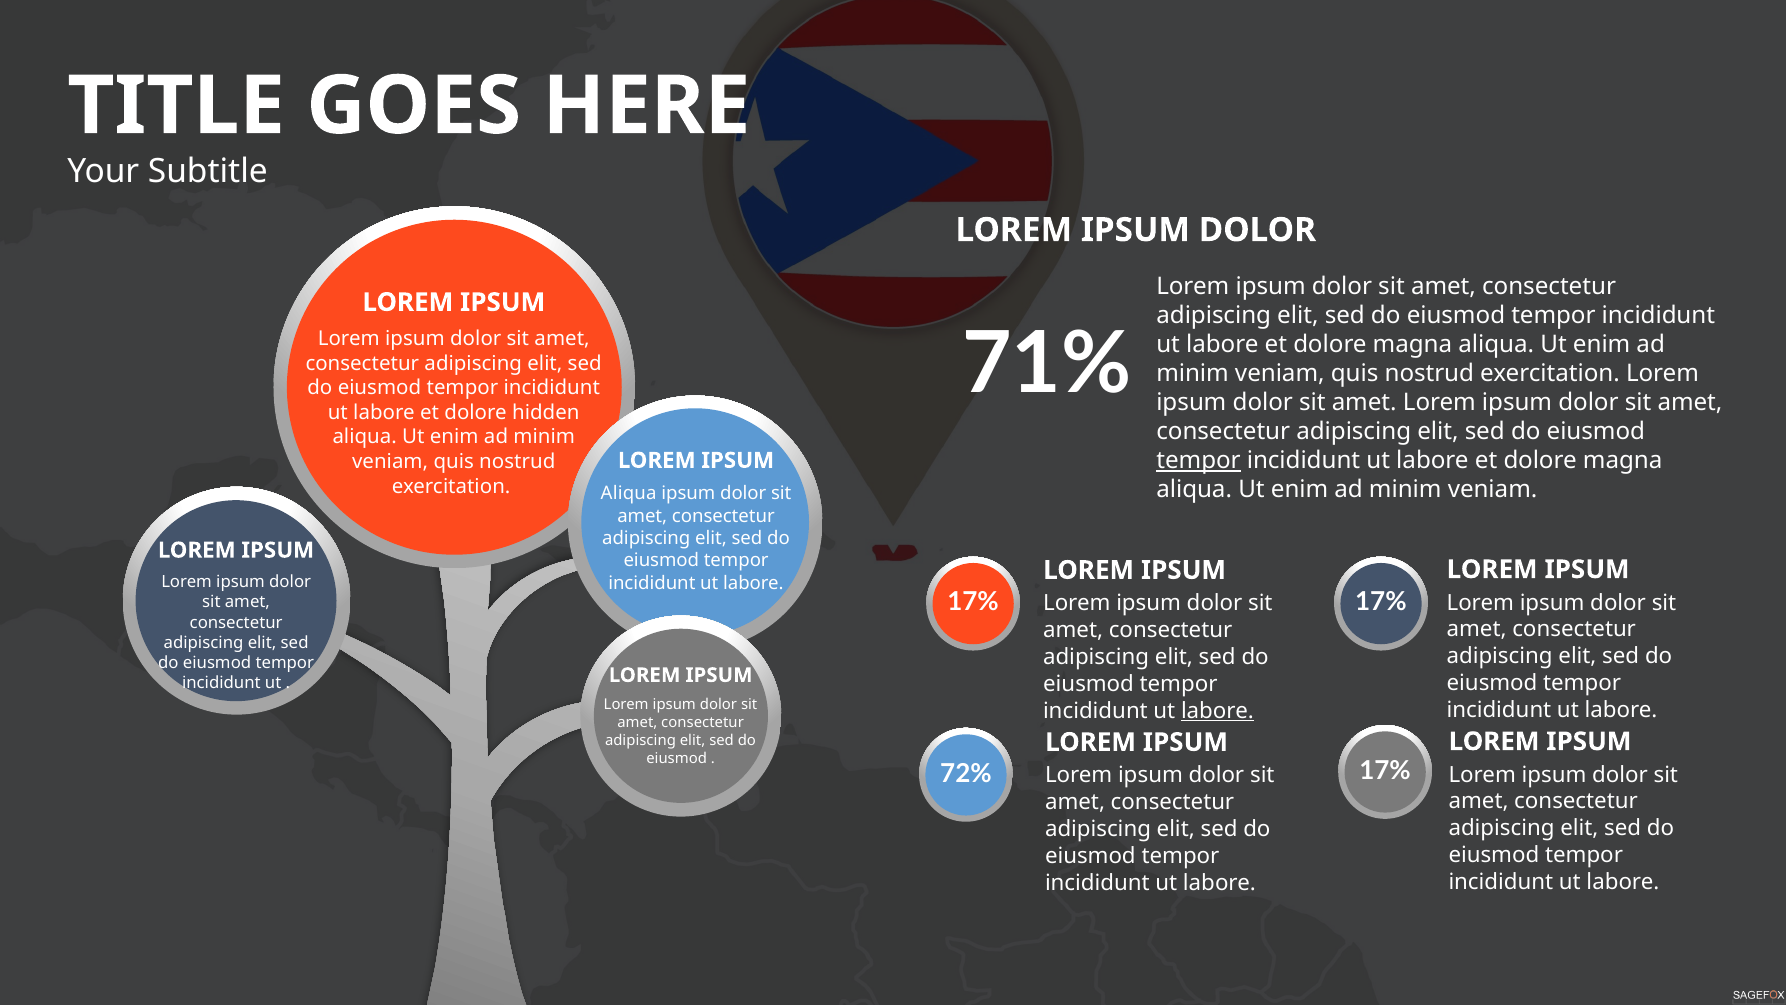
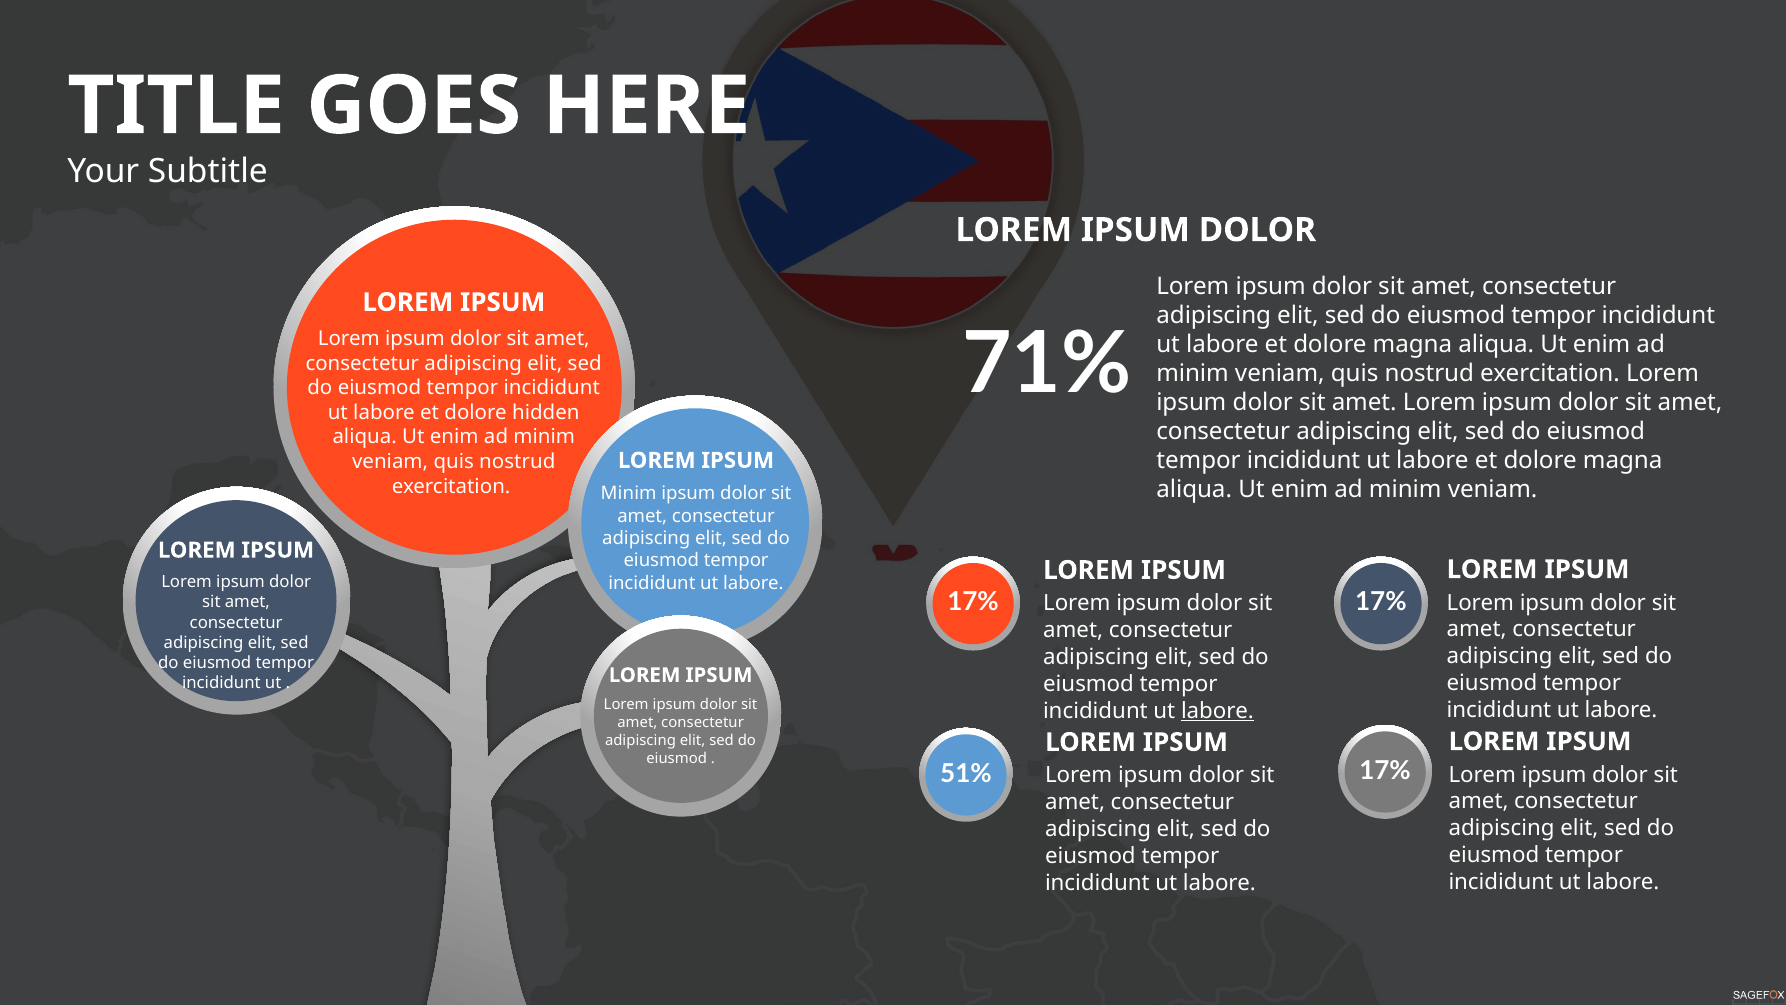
tempor at (1199, 461) underline: present -> none
Aliqua at (629, 493): Aliqua -> Minim
72%: 72% -> 51%
